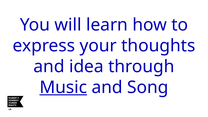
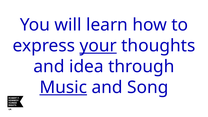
your underline: none -> present
